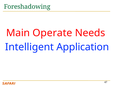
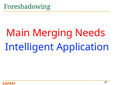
Operate: Operate -> Merging
